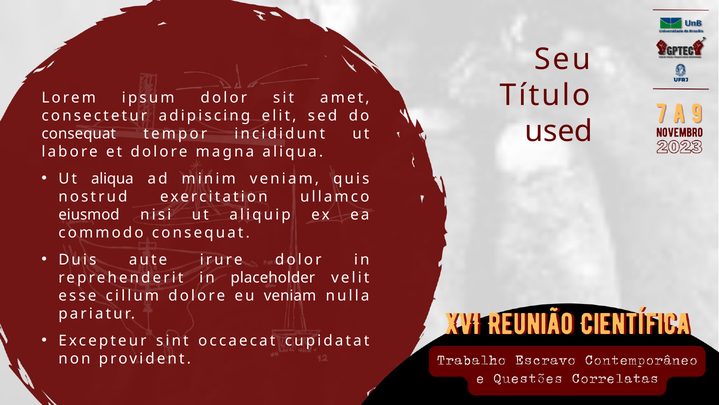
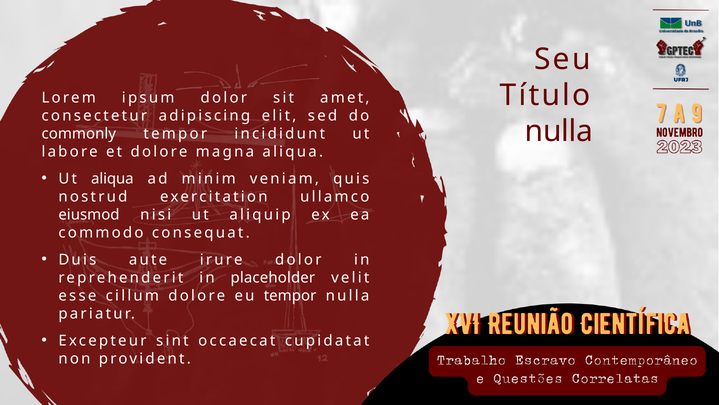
used at (559, 131): used -> nulla
consequat at (79, 133): consequat -> commonly
eu veniam: veniam -> tempor
